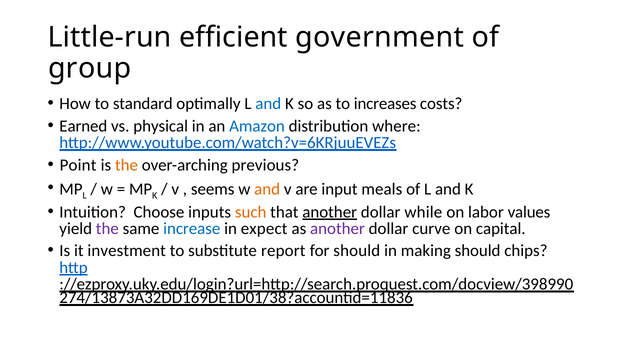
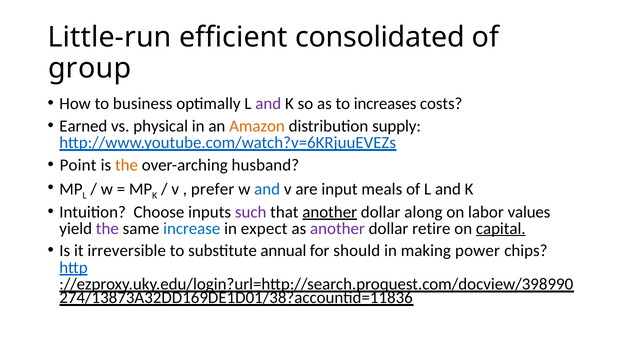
government: government -> consolidated
standard: standard -> business
and at (268, 104) colour: blue -> purple
Amazon colour: blue -> orange
where: where -> supply
previous: previous -> husband
seems: seems -> prefer
and at (267, 189) colour: orange -> blue
such colour: orange -> purple
while: while -> along
curve: curve -> retire
capital underline: none -> present
investment: investment -> irreversible
report: report -> annual
making should: should -> power
